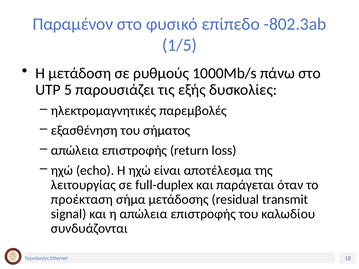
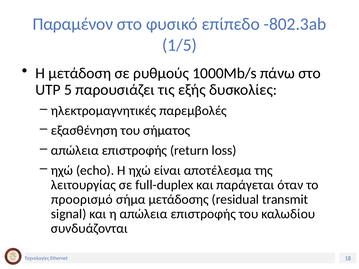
προέκταση: προέκταση -> προορισμό
